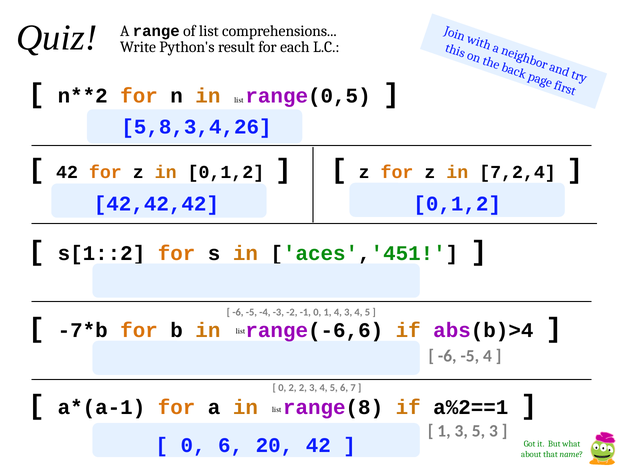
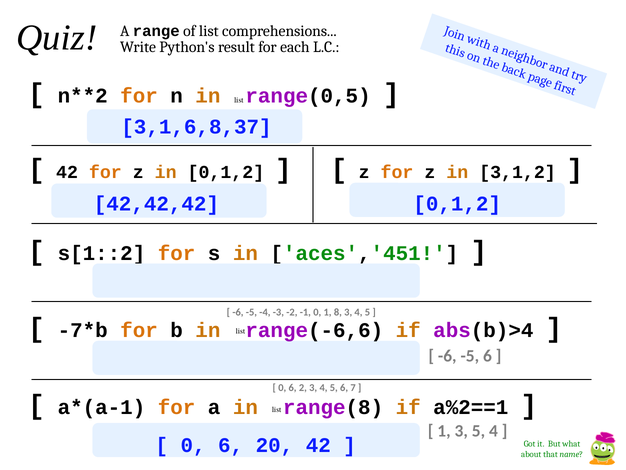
5,8,3,4,26: 5,8,3,4,26 -> 3,1,6,8,37
7,2,4: 7,2,4 -> 3,1,2
1 4: 4 -> 8
-5 4: 4 -> 6
2 at (293, 388): 2 -> 6
5 3: 3 -> 4
